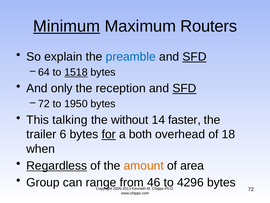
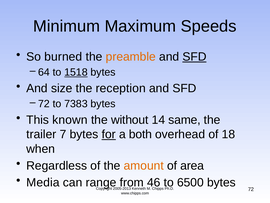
Minimum underline: present -> none
Routers: Routers -> Speeds
explain: explain -> burned
preamble colour: blue -> orange
only: only -> size
SFD at (184, 88) underline: present -> none
1950: 1950 -> 7383
talking: talking -> known
faster: faster -> same
6: 6 -> 7
Regardless underline: present -> none
Group: Group -> Media
4296: 4296 -> 6500
